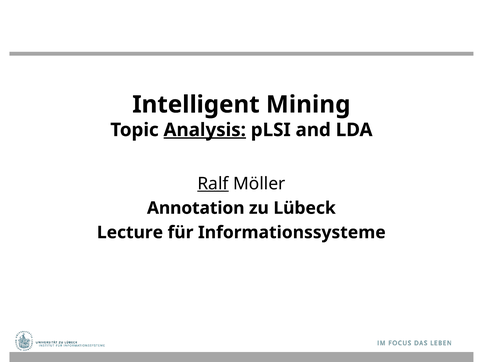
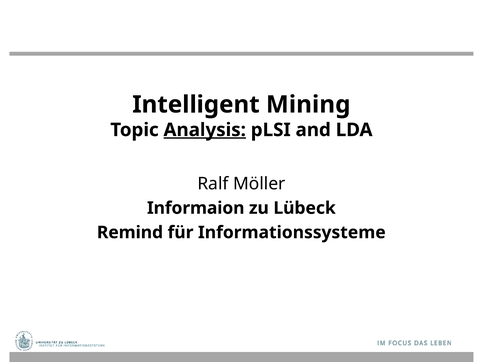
Ralf underline: present -> none
Annotation: Annotation -> Informaion
Lecture: Lecture -> Remind
